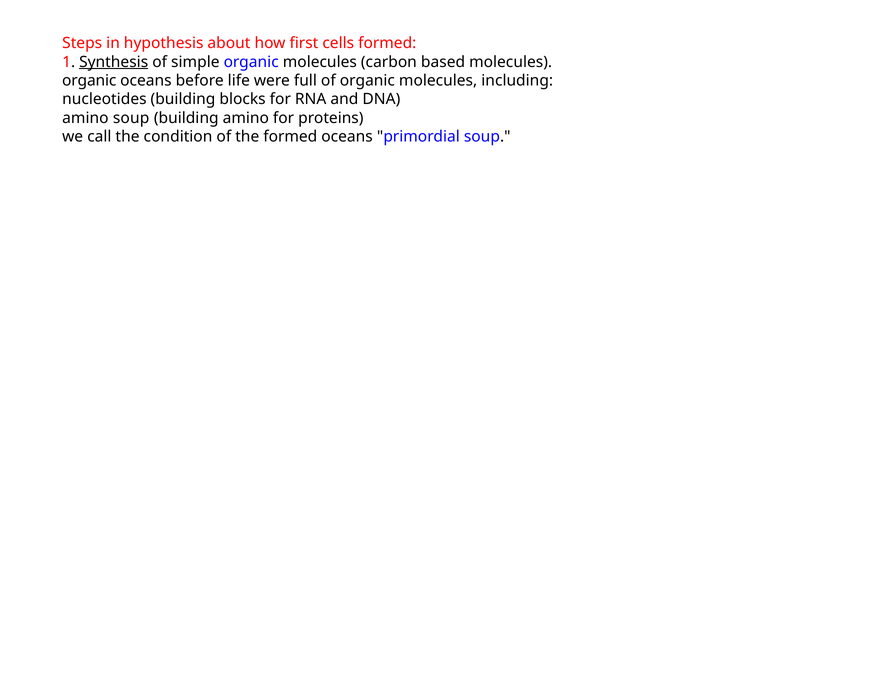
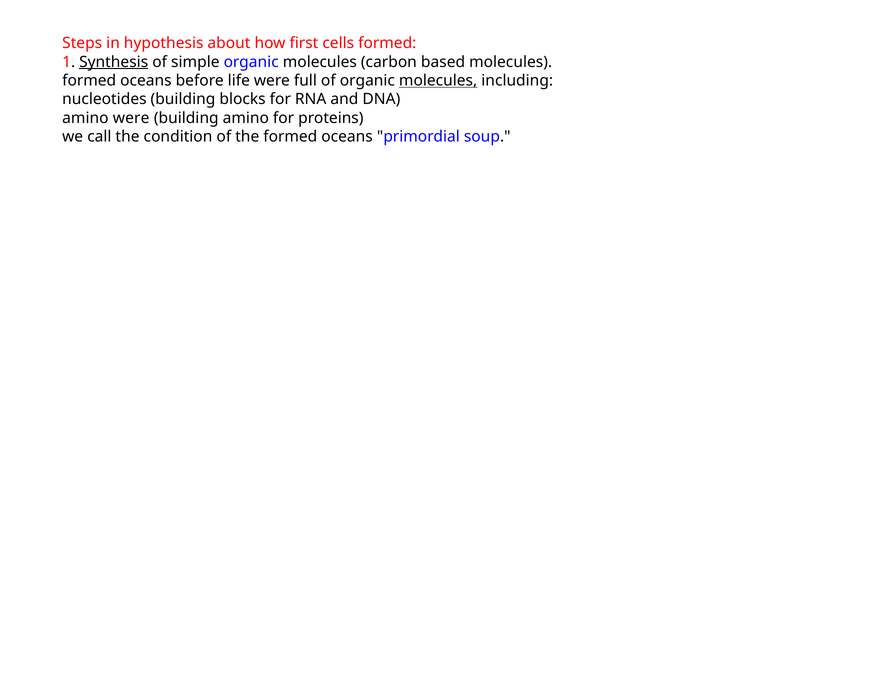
organic at (89, 80): organic -> formed
molecules at (438, 80) underline: none -> present
amino soup: soup -> were
